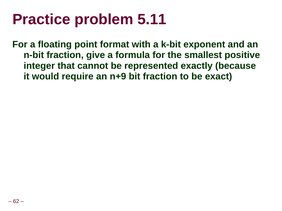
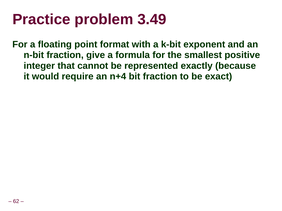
5.11: 5.11 -> 3.49
n+9: n+9 -> n+4
